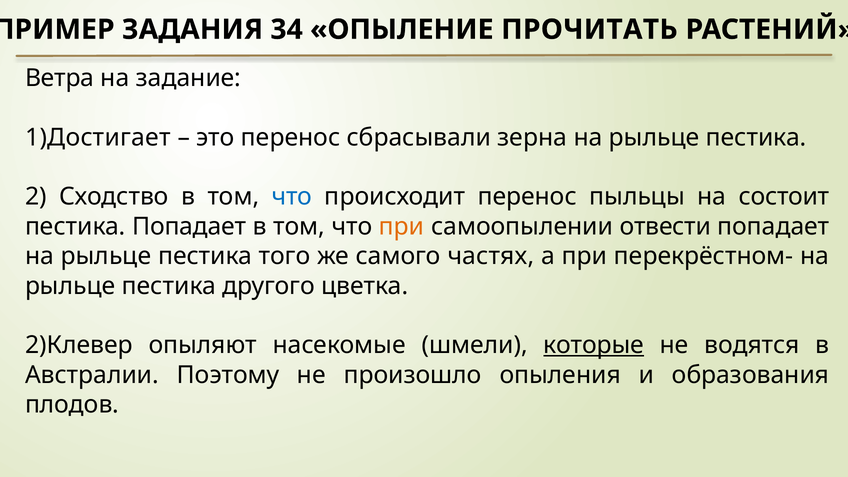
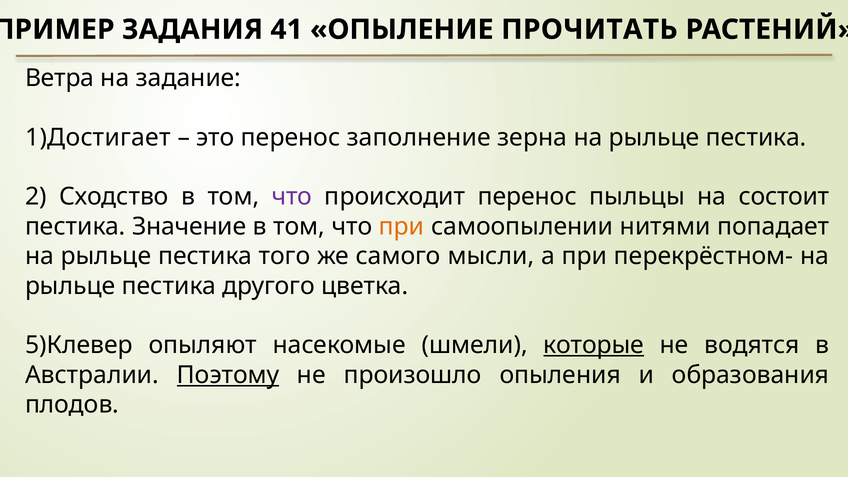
34: 34 -> 41
сбрасывали: сбрасывали -> заполнение
что at (292, 197) colour: blue -> purple
пестика Попадает: Попадает -> Значение
отвести: отвести -> нитями
частях: частях -> мысли
2)Клевер: 2)Клевер -> 5)Клевер
Поэтому underline: none -> present
